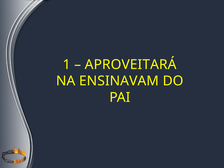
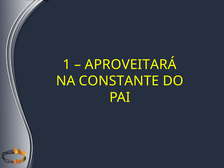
ENSINAVAM: ENSINAVAM -> CONSTANTE
